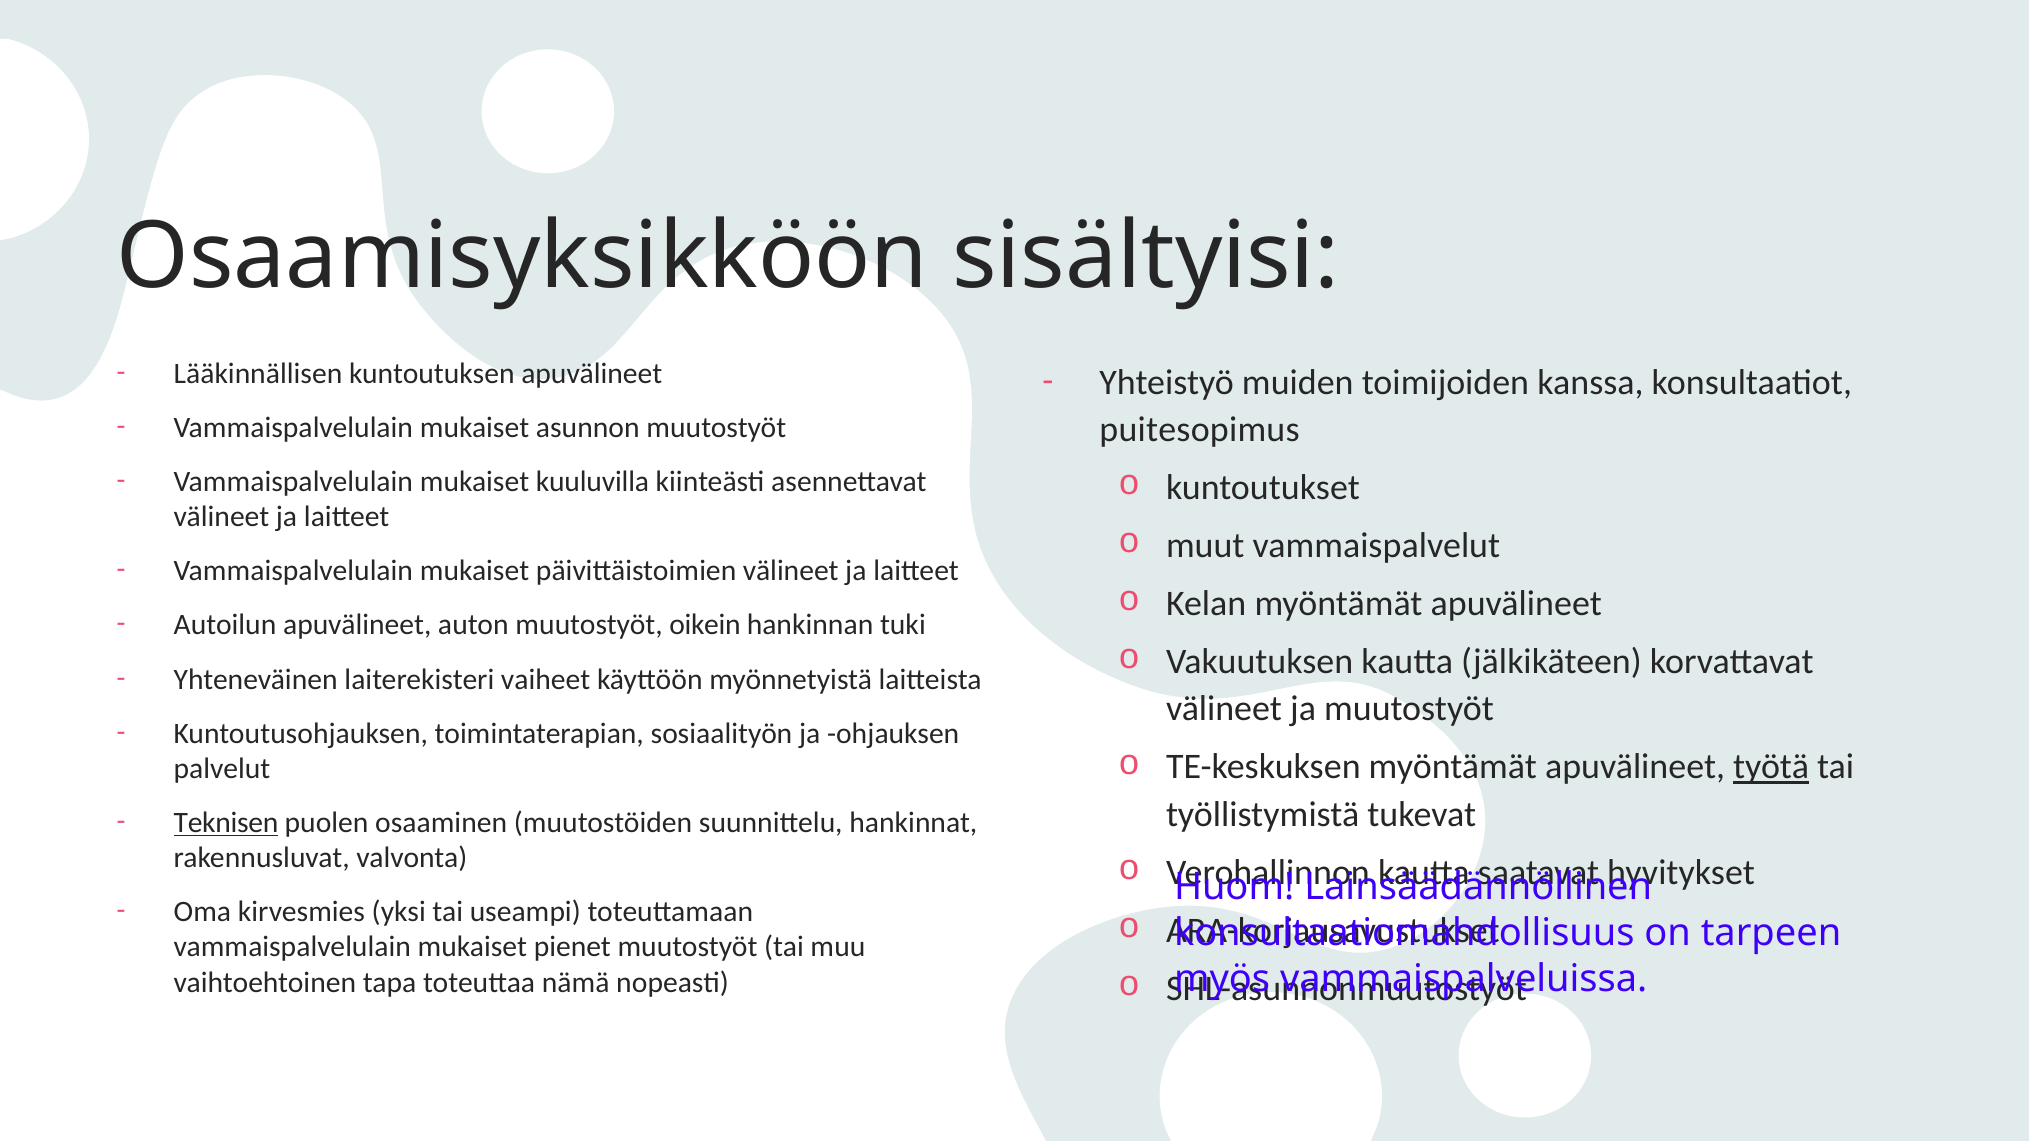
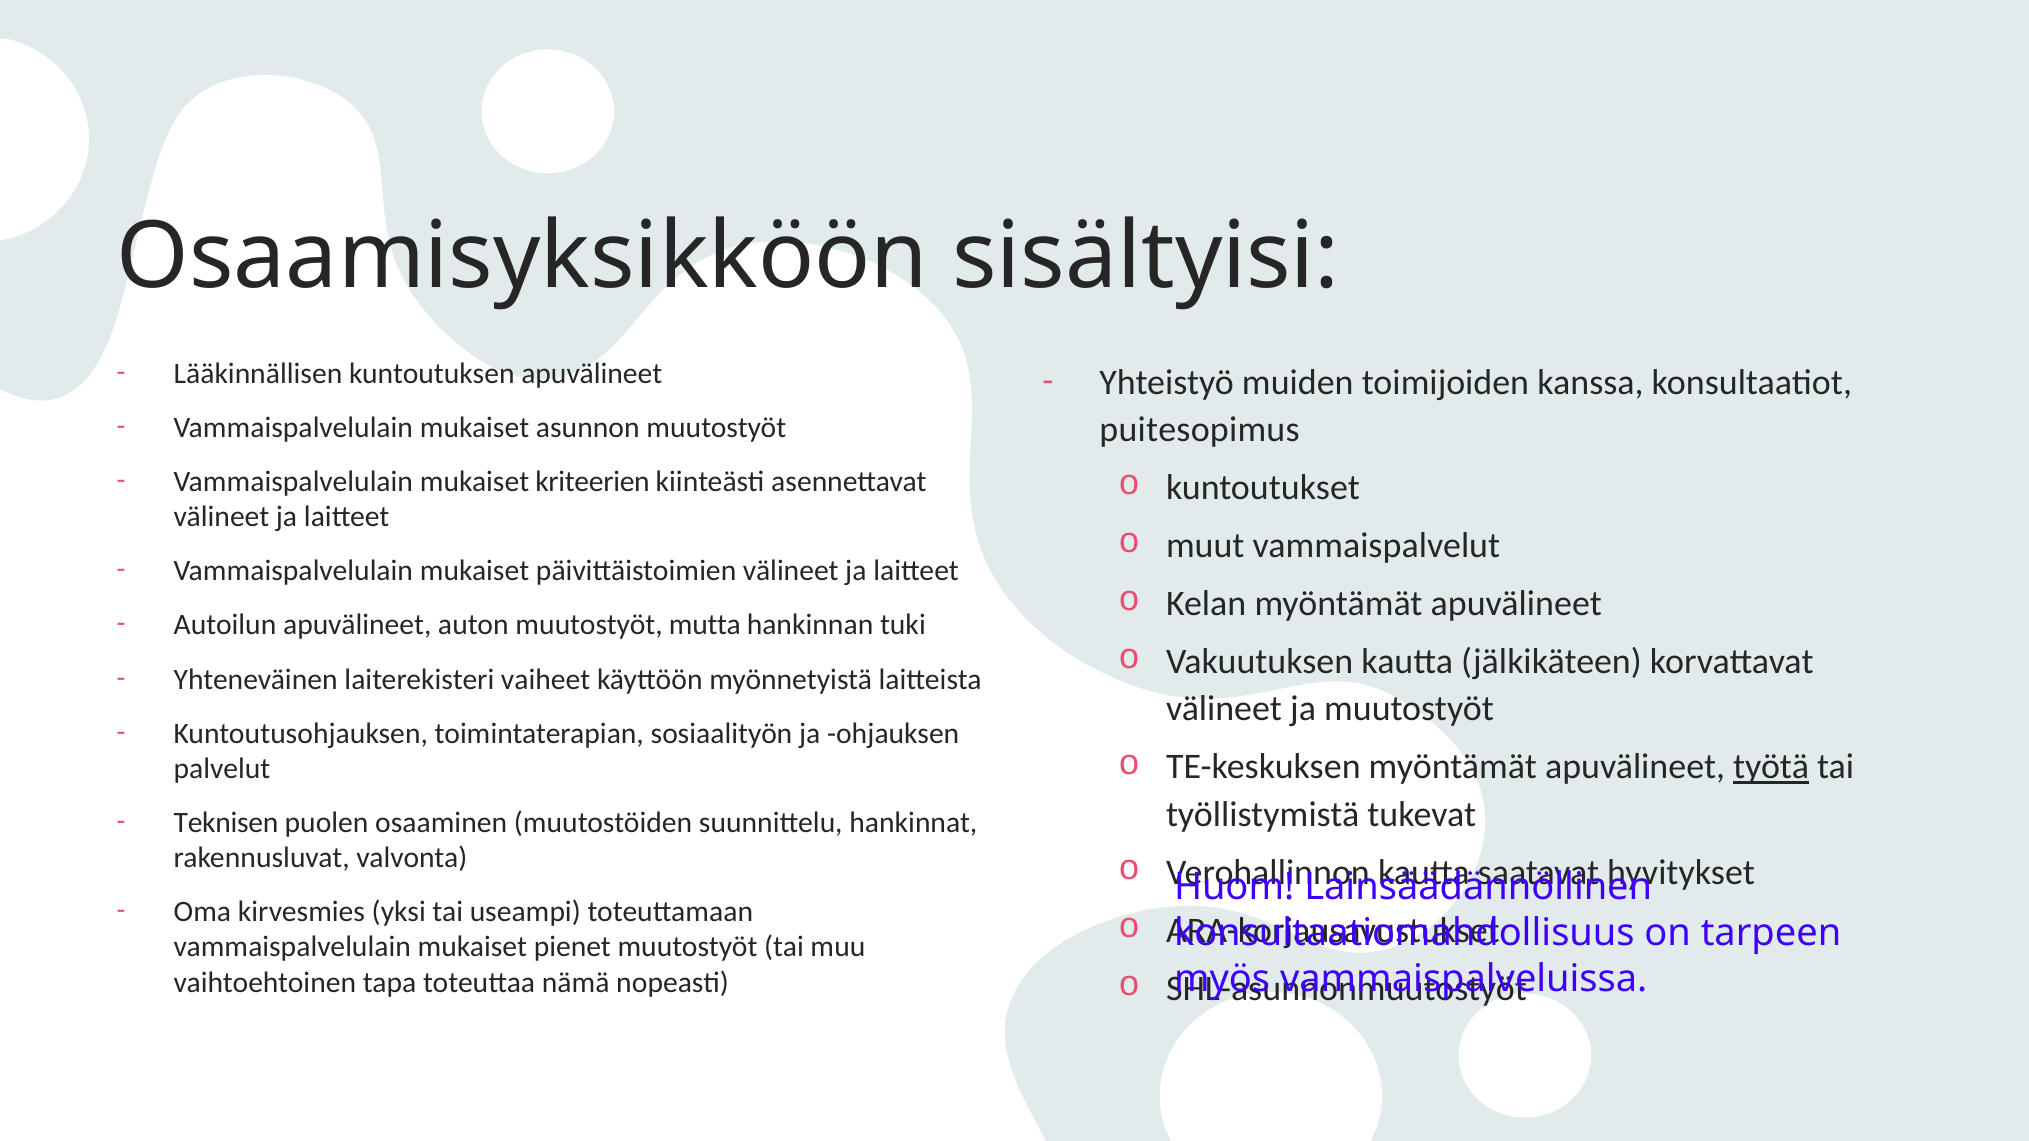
kuuluvilla: kuuluvilla -> kriteerien
oikein: oikein -> mutta
Teknisen underline: present -> none
